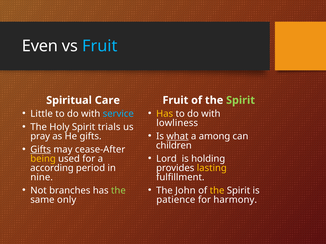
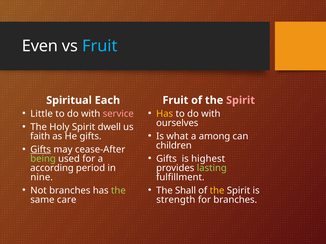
Spirit at (241, 100) colour: light green -> pink
Care: Care -> Each
service colour: light blue -> pink
lowliness: lowliness -> ourselves
trials: trials -> dwell
what underline: present -> none
pray: pray -> faith
Lord at (166, 159): Lord -> Gifts
holding: holding -> highest
being colour: yellow -> light green
lasting colour: yellow -> light green
John: John -> Shall
only: only -> care
patience: patience -> strength
for harmony: harmony -> branches
